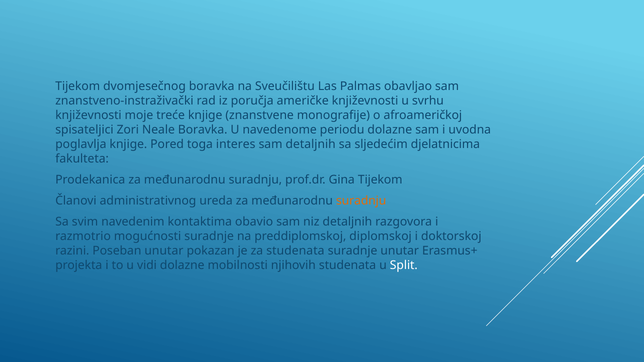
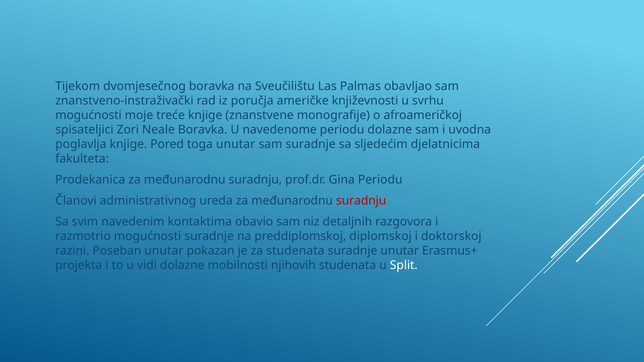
književnosti at (88, 116): književnosti -> mogućnosti
toga interes: interes -> unutar
sam detaljnih: detaljnih -> suradnje
Gina Tijekom: Tijekom -> Periodu
suradnju at (361, 201) colour: orange -> red
